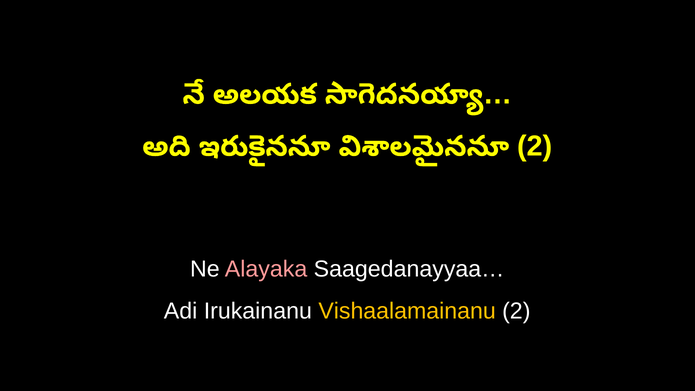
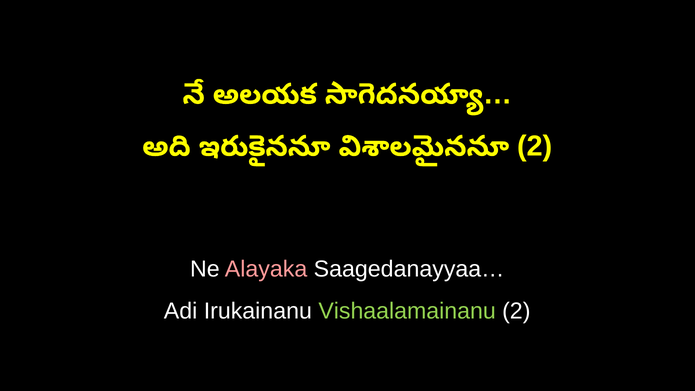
Vishaalamainanu colour: yellow -> light green
